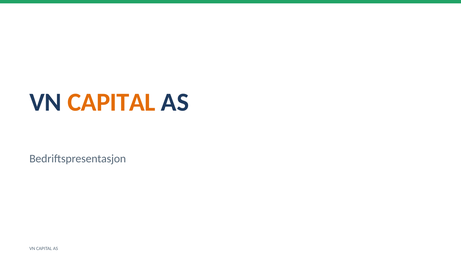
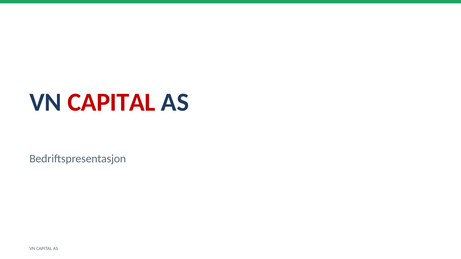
CAPITAL at (111, 102) colour: orange -> red
